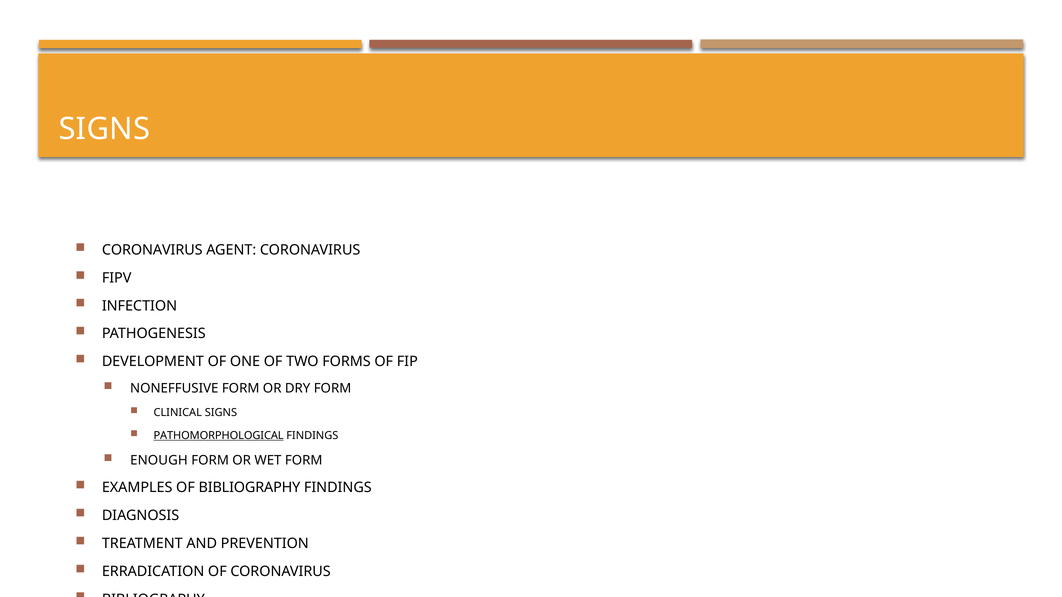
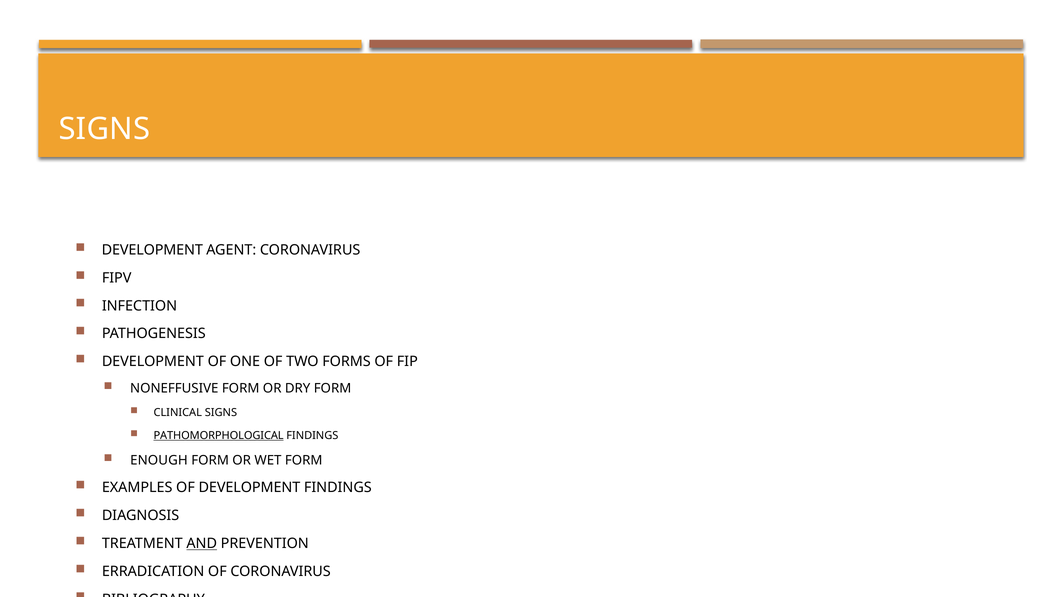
CORONAVIRUS at (152, 250): CORONAVIRUS -> DEVELOPMENT
OF BIBLIOGRAPHY: BIBLIOGRAPHY -> DEVELOPMENT
AND underline: none -> present
